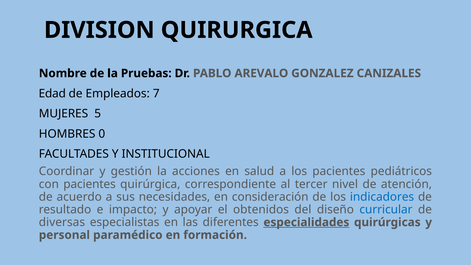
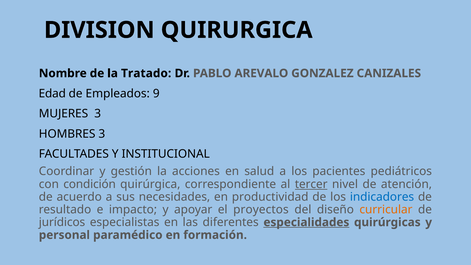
Pruebas: Pruebas -> Tratado
7: 7 -> 9
MUJERES 5: 5 -> 3
HOMBRES 0: 0 -> 3
con pacientes: pacientes -> condición
tercer underline: none -> present
consideración: consideración -> productividad
obtenidos: obtenidos -> proyectos
curricular colour: blue -> orange
diversas: diversas -> jurídicos
